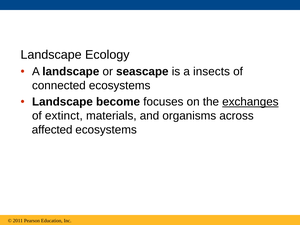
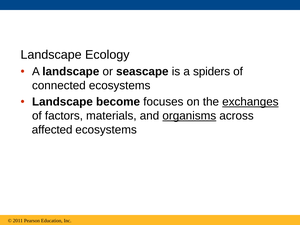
insects: insects -> spiders
extinct: extinct -> factors
organisms underline: none -> present
